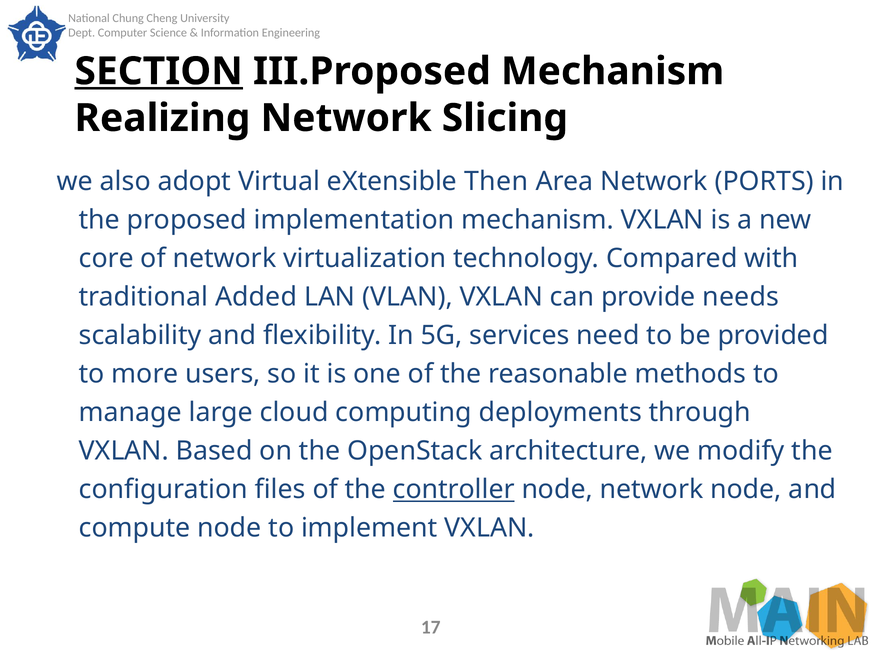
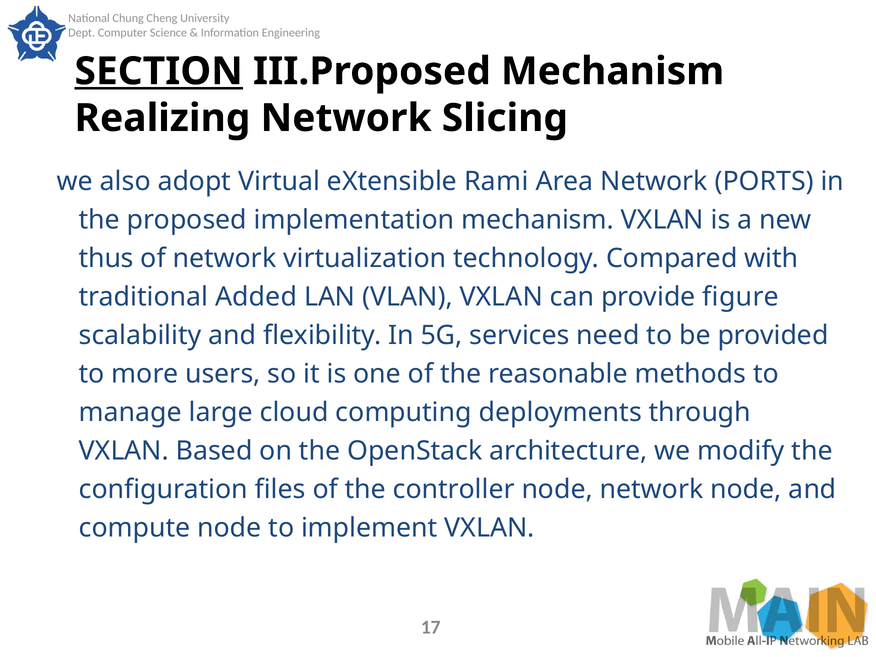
Then: Then -> Rami
core: core -> thus
needs: needs -> figure
controller underline: present -> none
